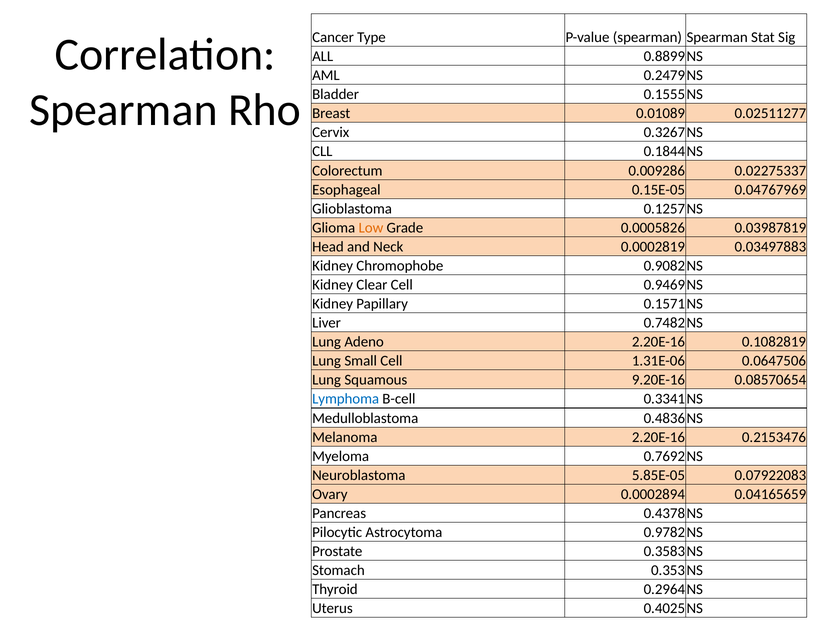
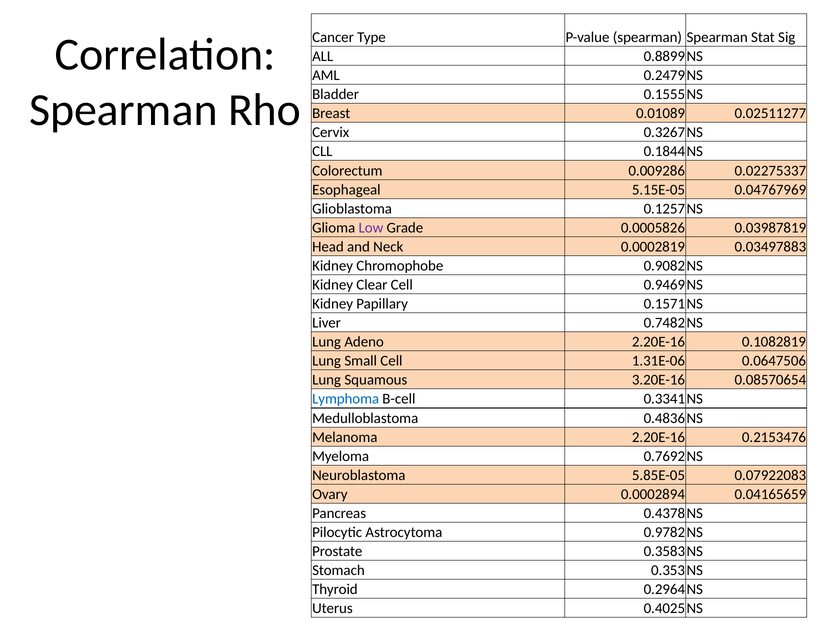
0.15E-05: 0.15E-05 -> 5.15E-05
Low colour: orange -> purple
9.20E-16: 9.20E-16 -> 3.20E-16
